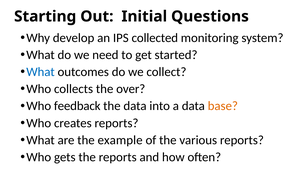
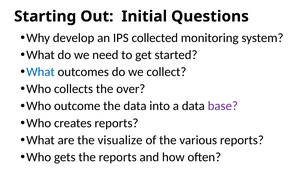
feedback: feedback -> outcome
base colour: orange -> purple
example: example -> visualize
